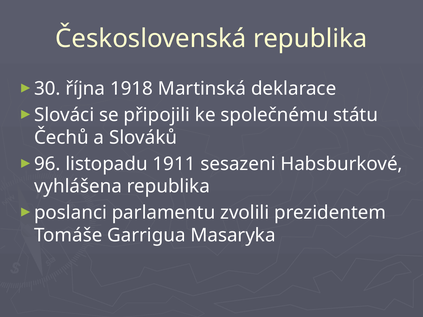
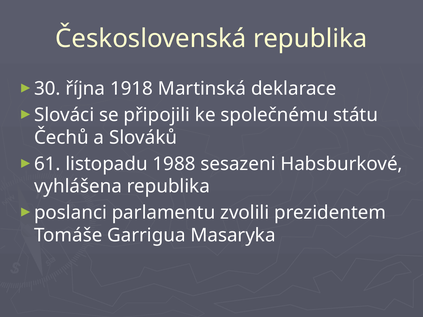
96: 96 -> 61
1911: 1911 -> 1988
